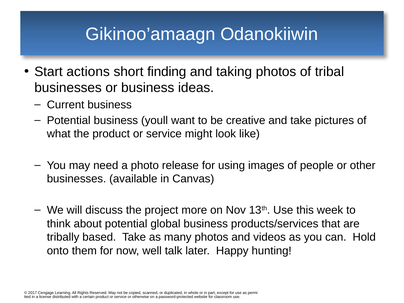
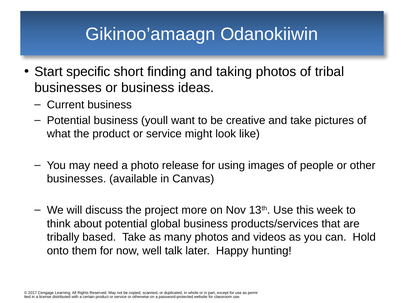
actions: actions -> specific
